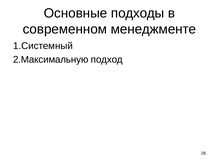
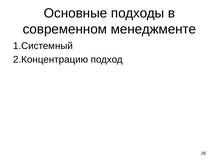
2.Максимальную: 2.Максимальную -> 2.Концентрацию
